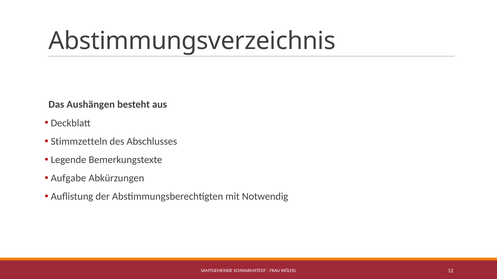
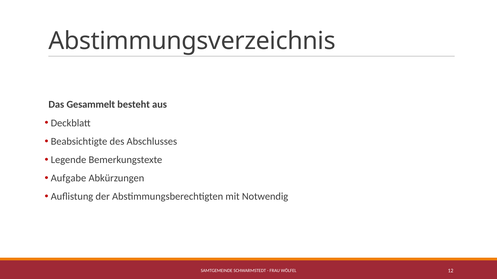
Aushängen: Aushängen -> Gesammelt
Stimmzetteln: Stimmzetteln -> Beabsichtigte
